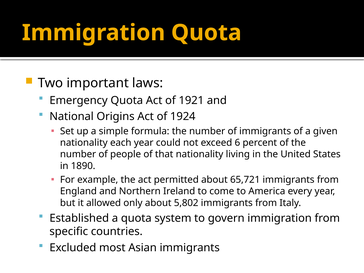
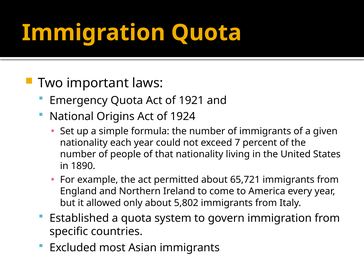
6: 6 -> 7
